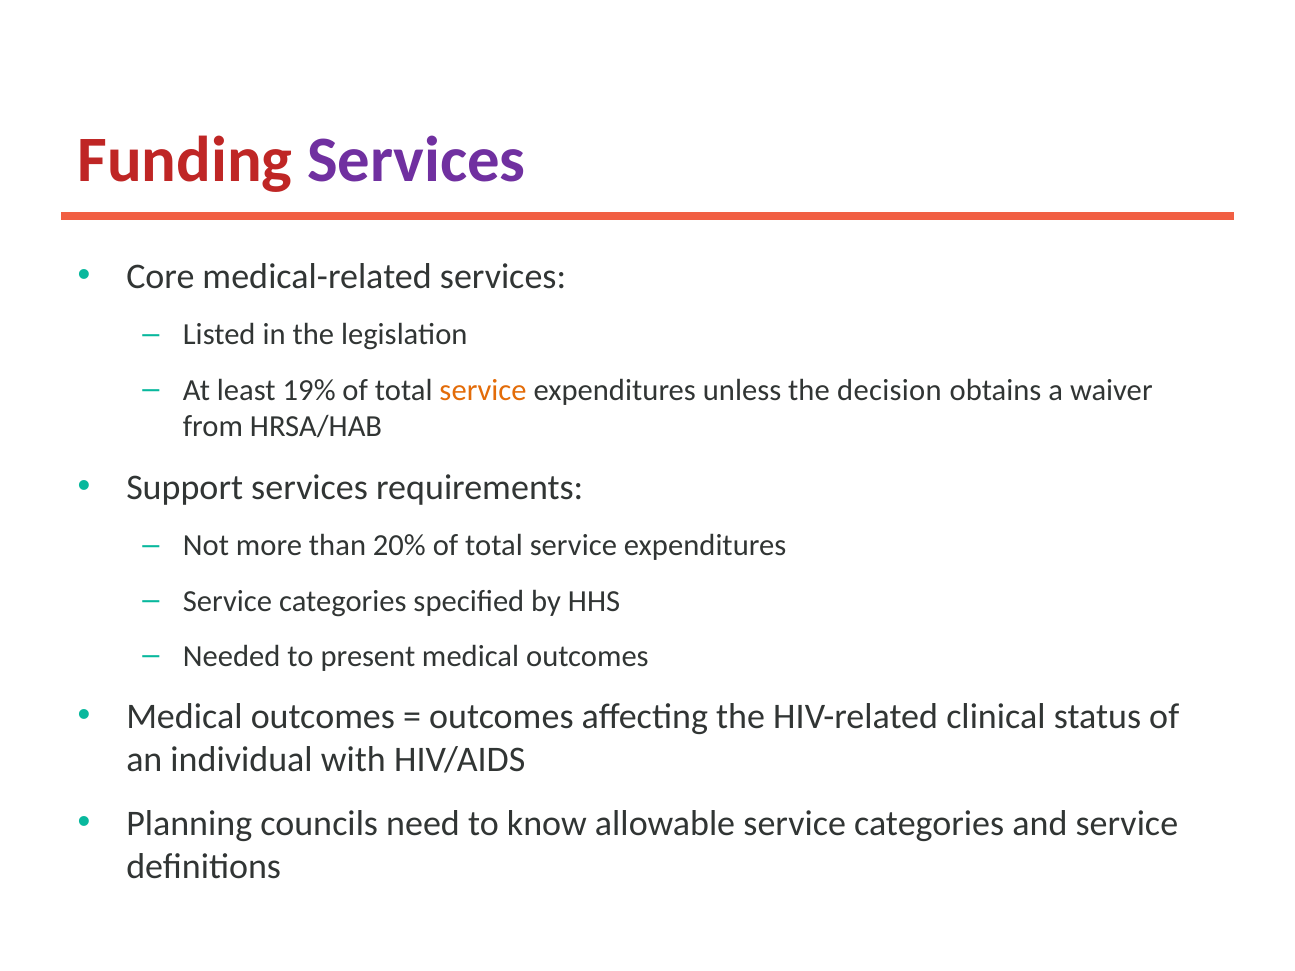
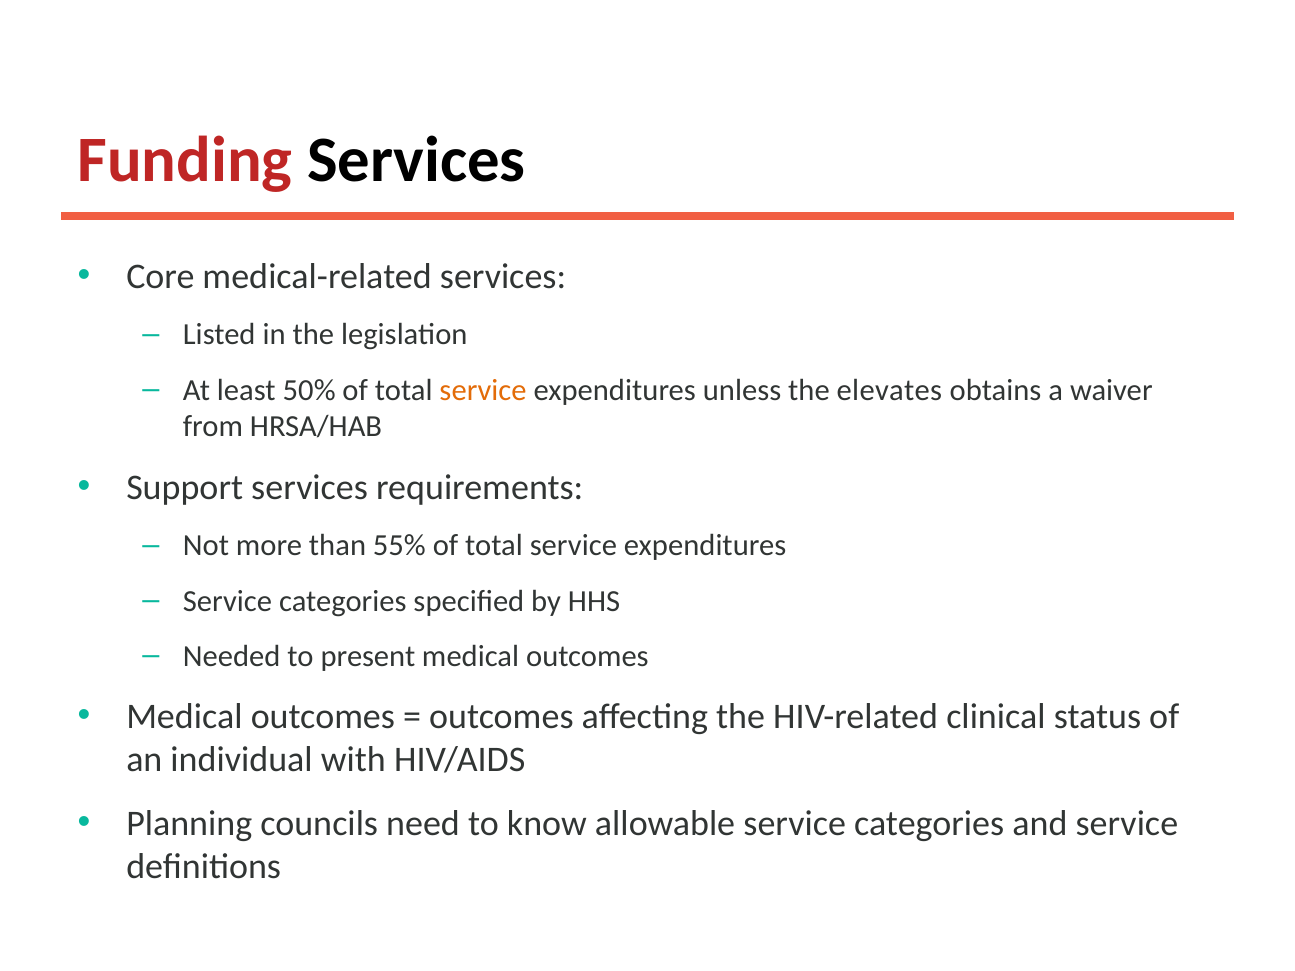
Services at (416, 160) colour: purple -> black
19%: 19% -> 50%
decision: decision -> elevates
20%: 20% -> 55%
